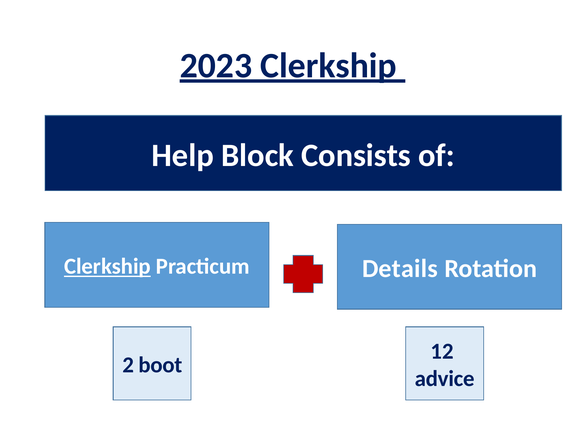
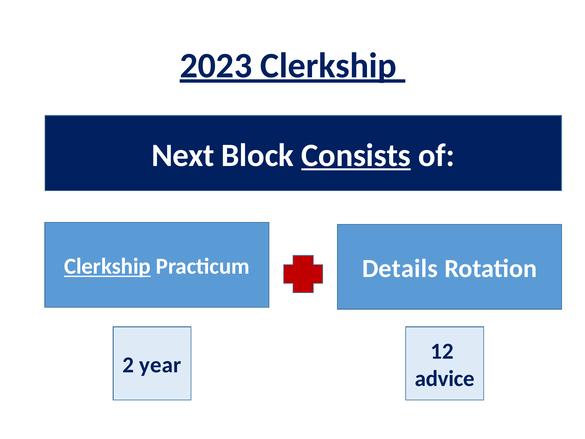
Help: Help -> Next
Consists underline: none -> present
boot: boot -> year
